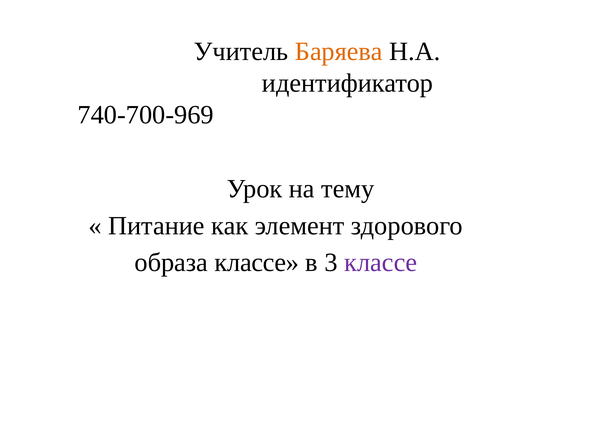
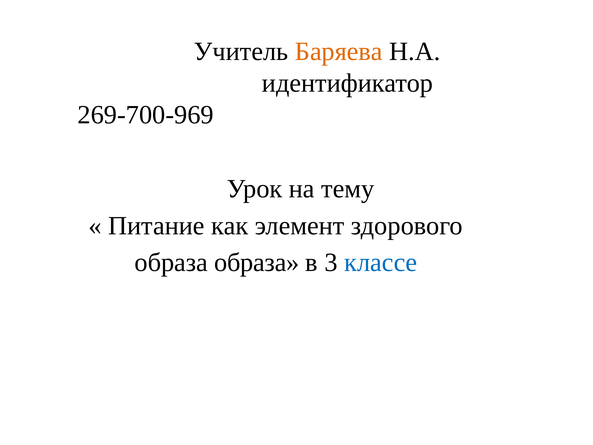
740-700-969: 740-700-969 -> 269-700-969
образа классе: классе -> образа
классе at (381, 262) colour: purple -> blue
